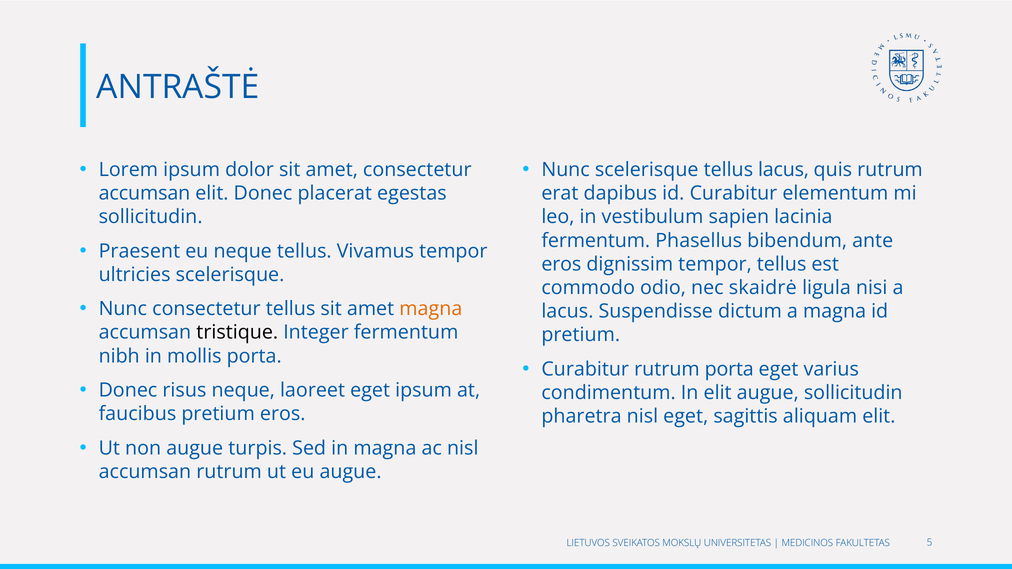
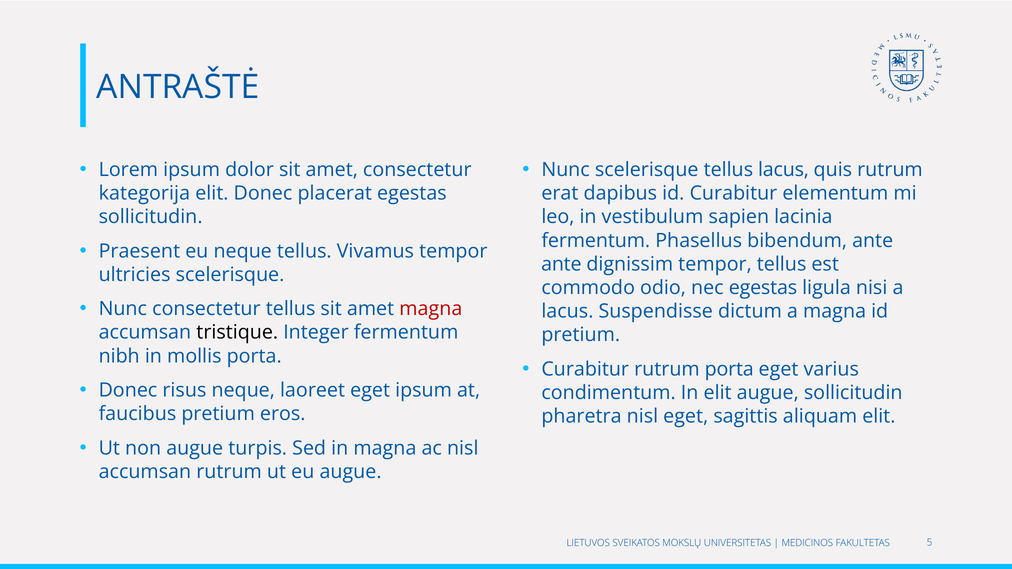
accumsan at (144, 193): accumsan -> kategorija
eros at (561, 264): eros -> ante
nec skaidrė: skaidrė -> egestas
magna at (431, 309) colour: orange -> red
